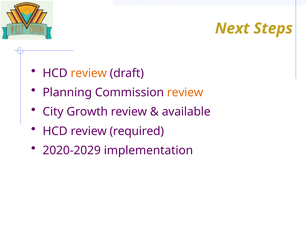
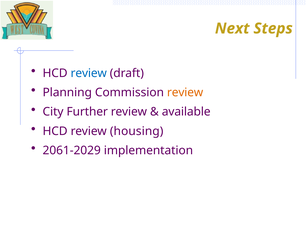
review at (89, 73) colour: orange -> blue
Growth: Growth -> Further
required: required -> housing
2020-2029: 2020-2029 -> 2061-2029
